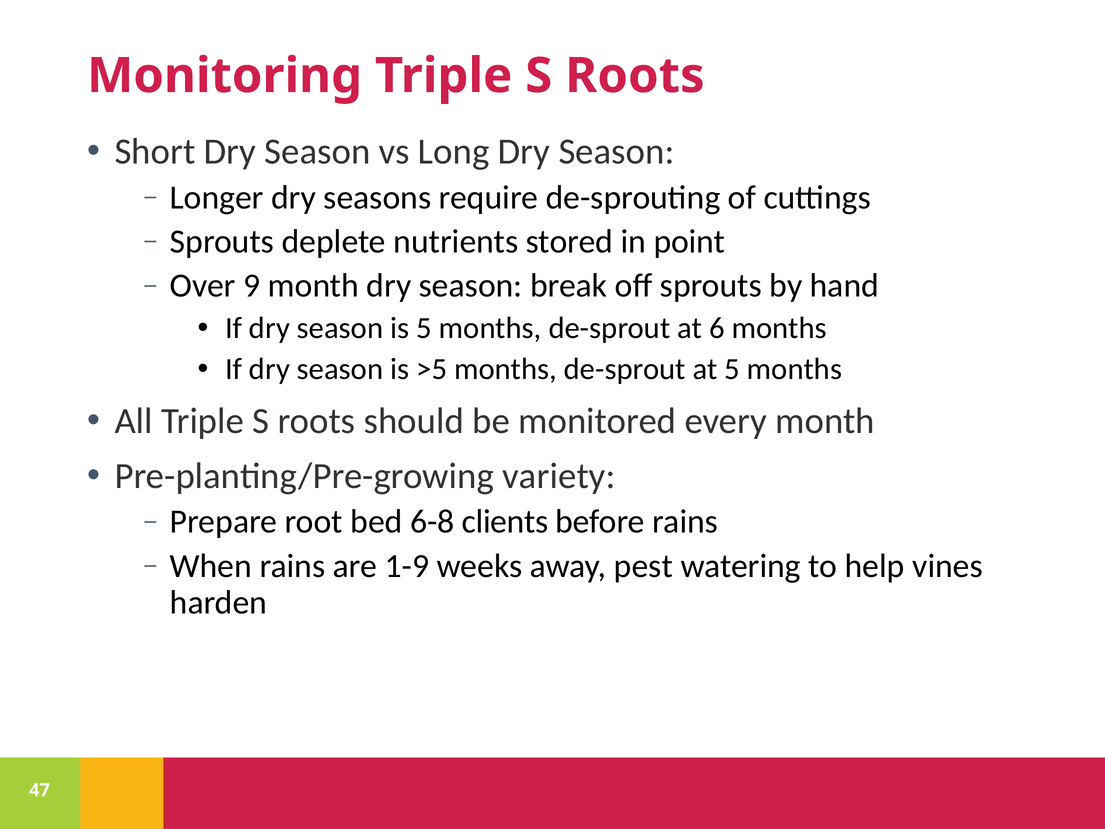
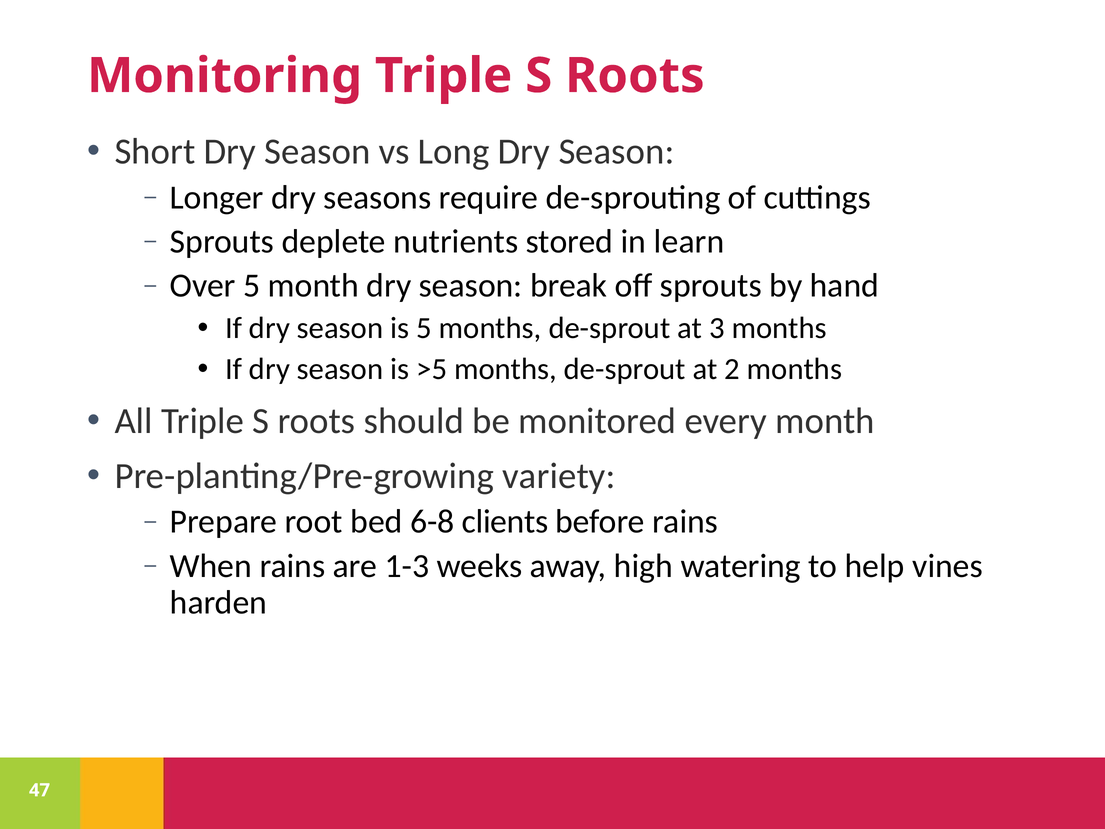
point: point -> learn
Over 9: 9 -> 5
6: 6 -> 3
at 5: 5 -> 2
1-9: 1-9 -> 1-3
pest: pest -> high
